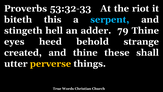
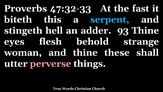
53:32-33: 53:32-33 -> 47:32-33
riot: riot -> fast
79: 79 -> 93
heed: heed -> flesh
created: created -> woman
perverse colour: yellow -> pink
